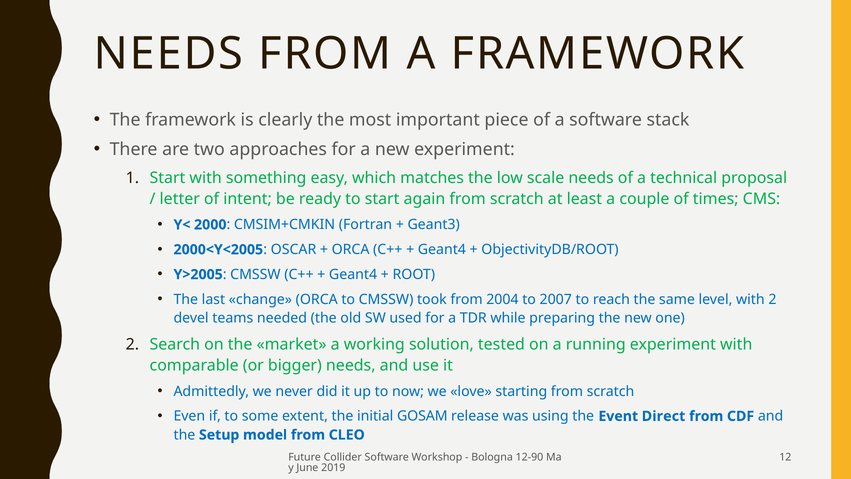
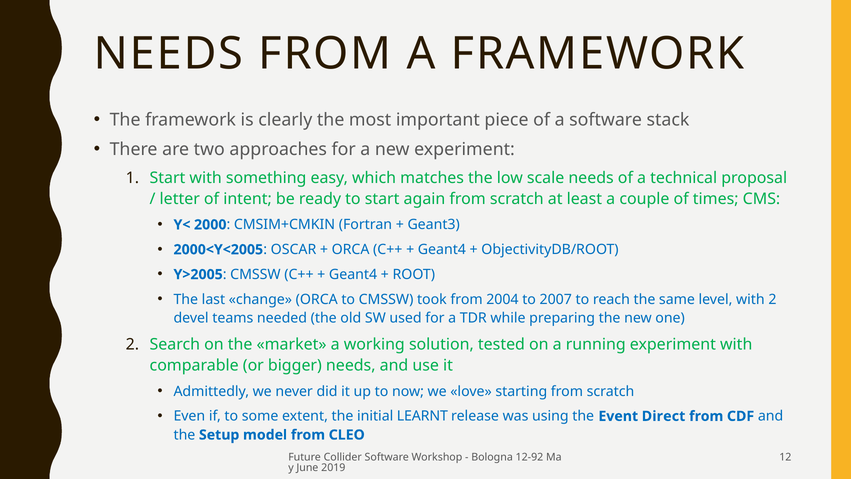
GOSAM: GOSAM -> LEARNT
12-90: 12-90 -> 12-92
